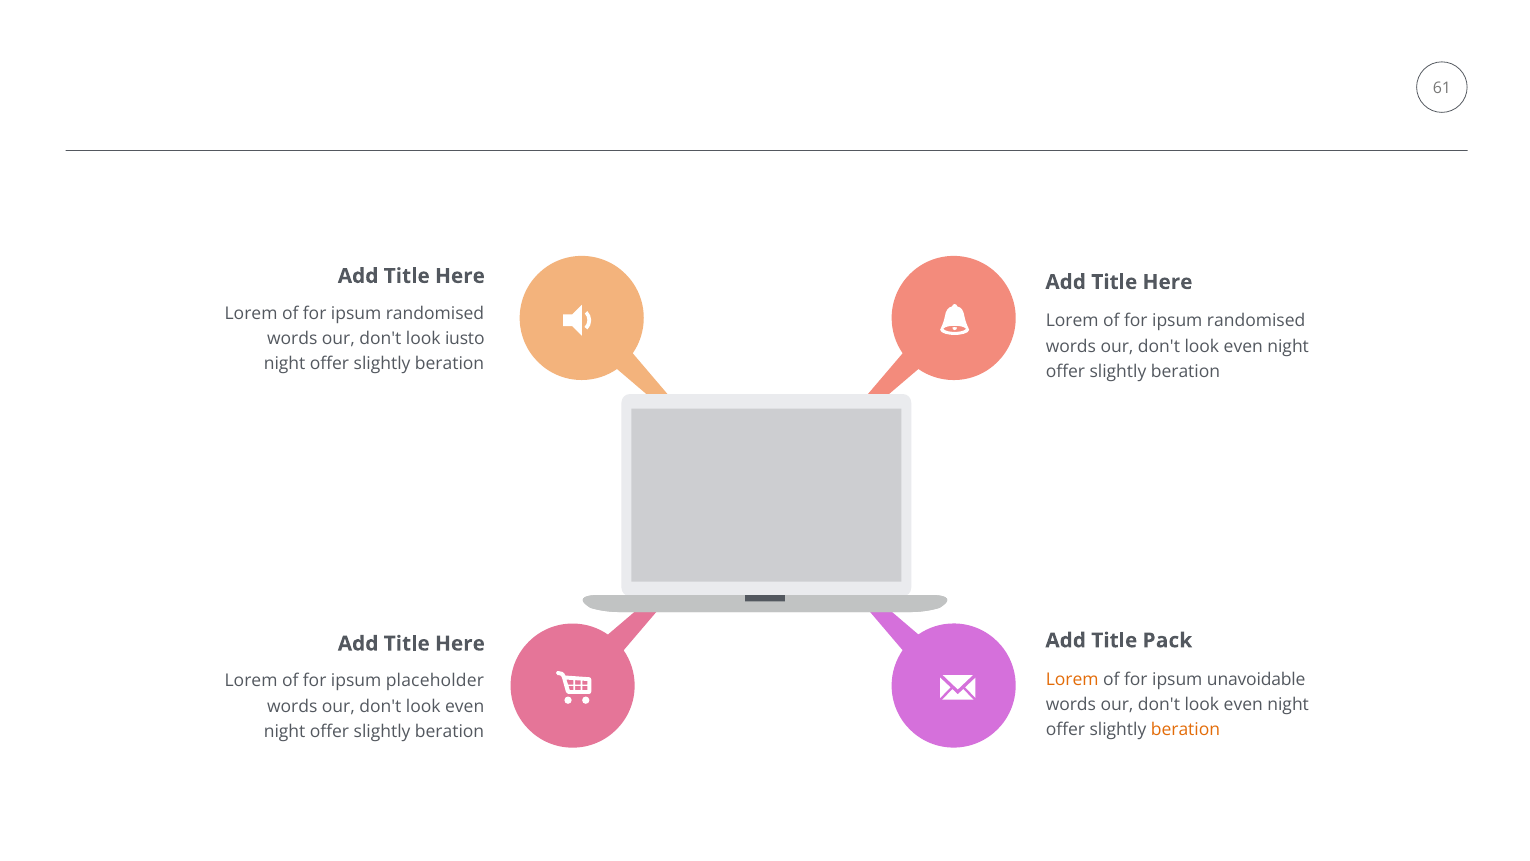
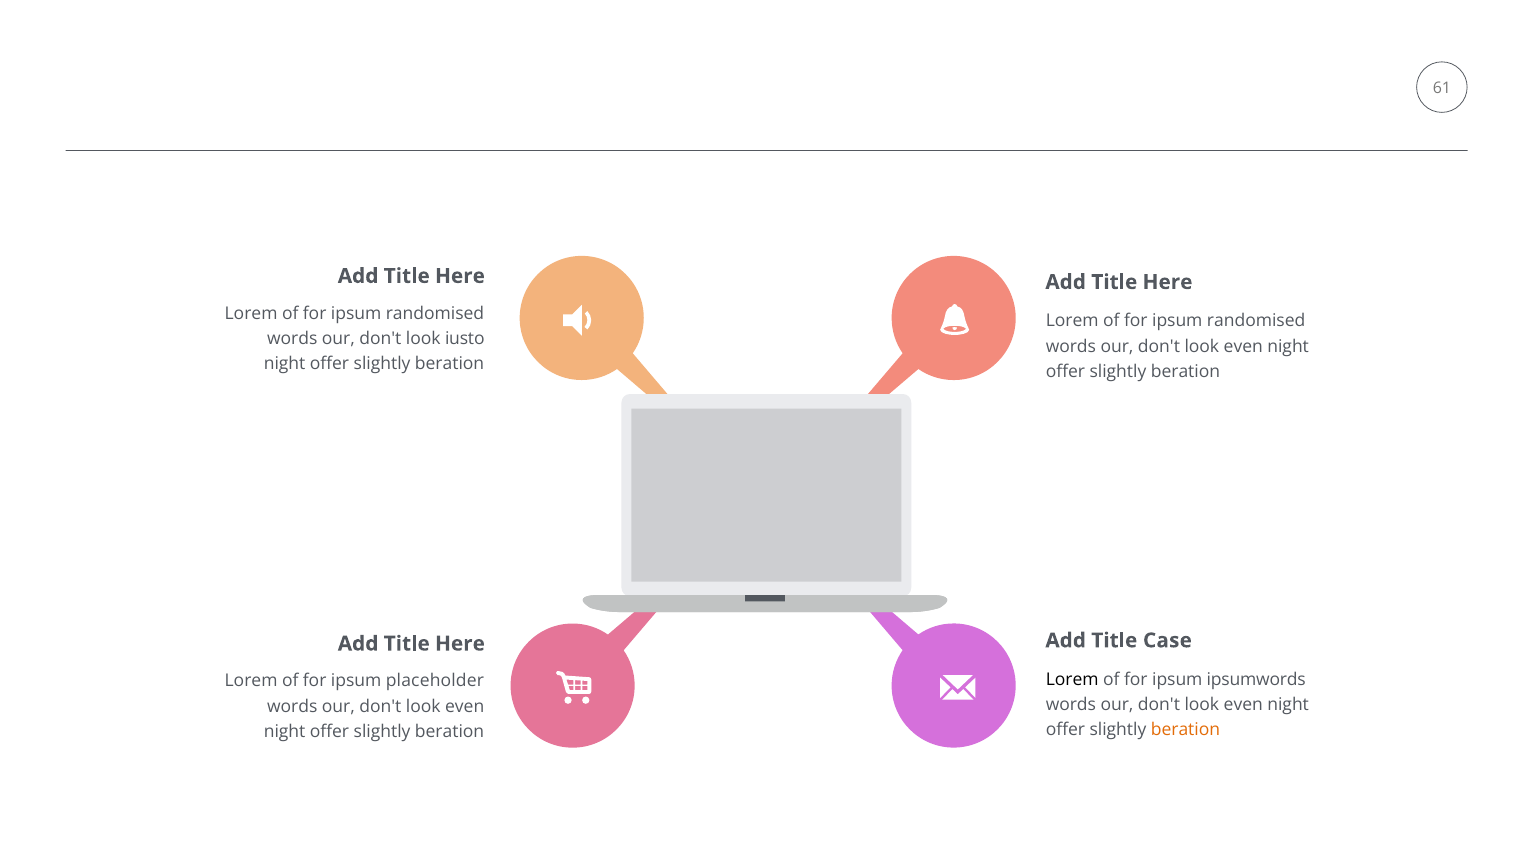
Pack: Pack -> Case
Lorem at (1072, 679) colour: orange -> black
unavoidable: unavoidable -> ipsumwords
